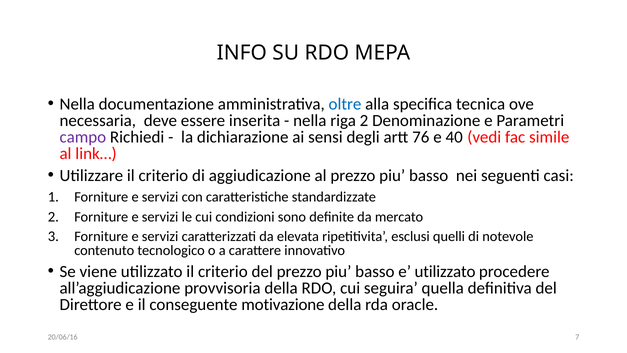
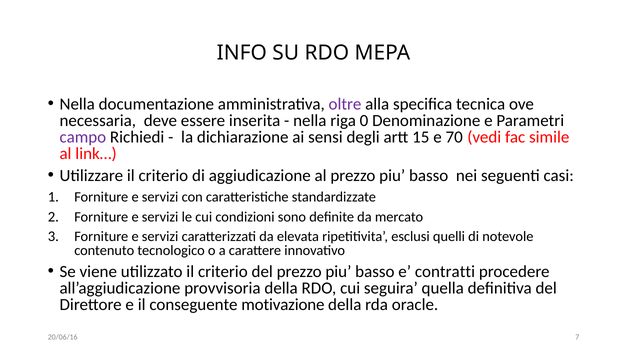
oltre colour: blue -> purple
riga 2: 2 -> 0
76: 76 -> 15
40: 40 -> 70
e utilizzato: utilizzato -> contratti
